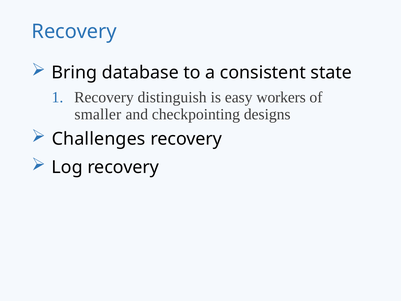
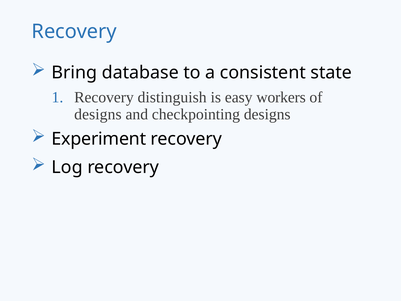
smaller at (98, 114): smaller -> designs
Challenges: Challenges -> Experiment
